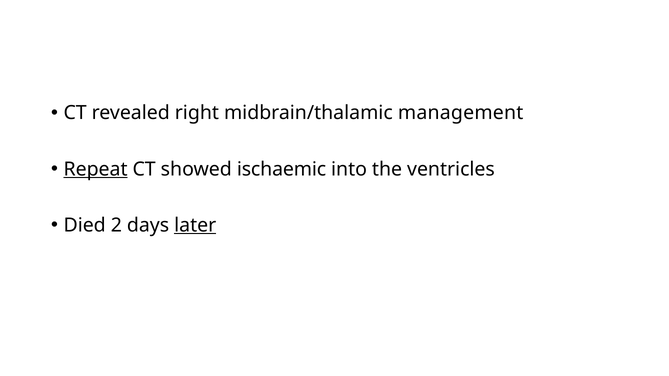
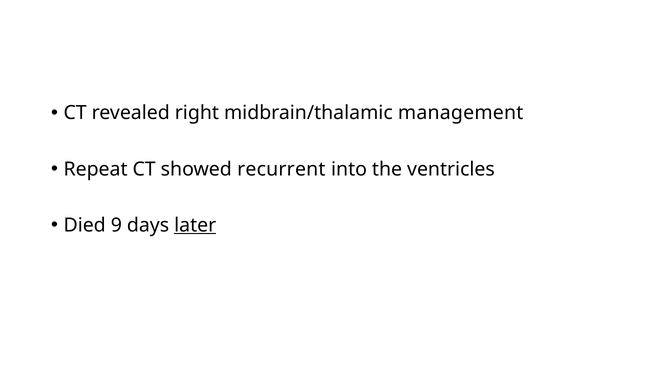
Repeat underline: present -> none
ischaemic: ischaemic -> recurrent
2: 2 -> 9
